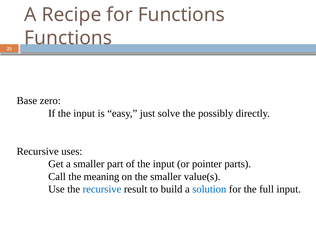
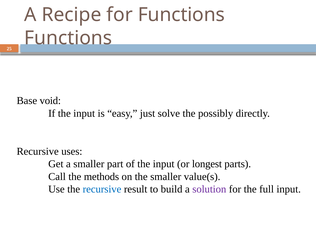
zero: zero -> void
pointer: pointer -> longest
meaning: meaning -> methods
solution colour: blue -> purple
